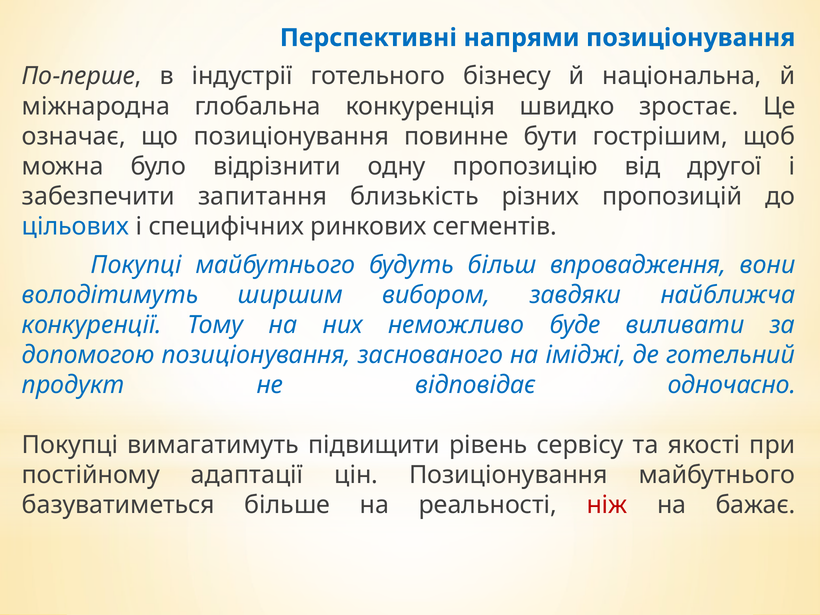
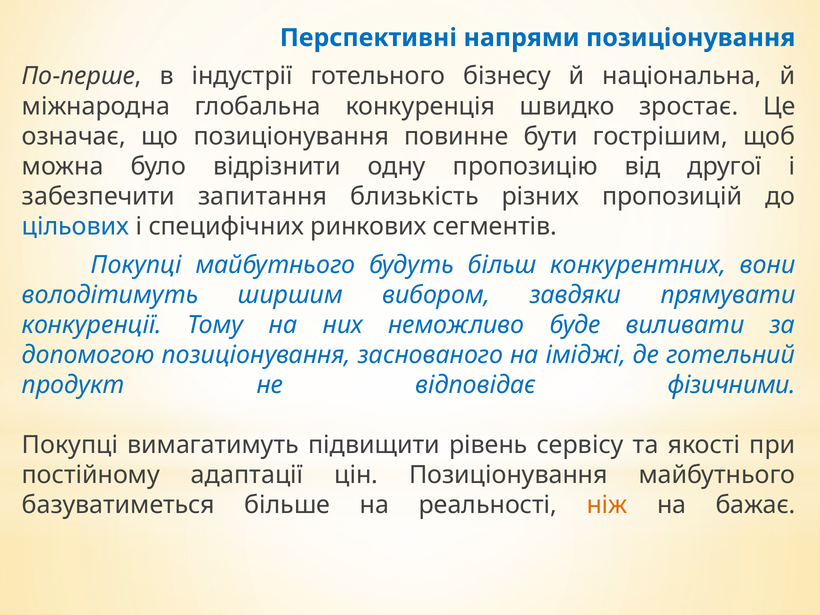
впровадження: впровадження -> конкурентних
найближча: найближча -> прямувати
одночасно: одночасно -> фізичними
ніж colour: red -> orange
